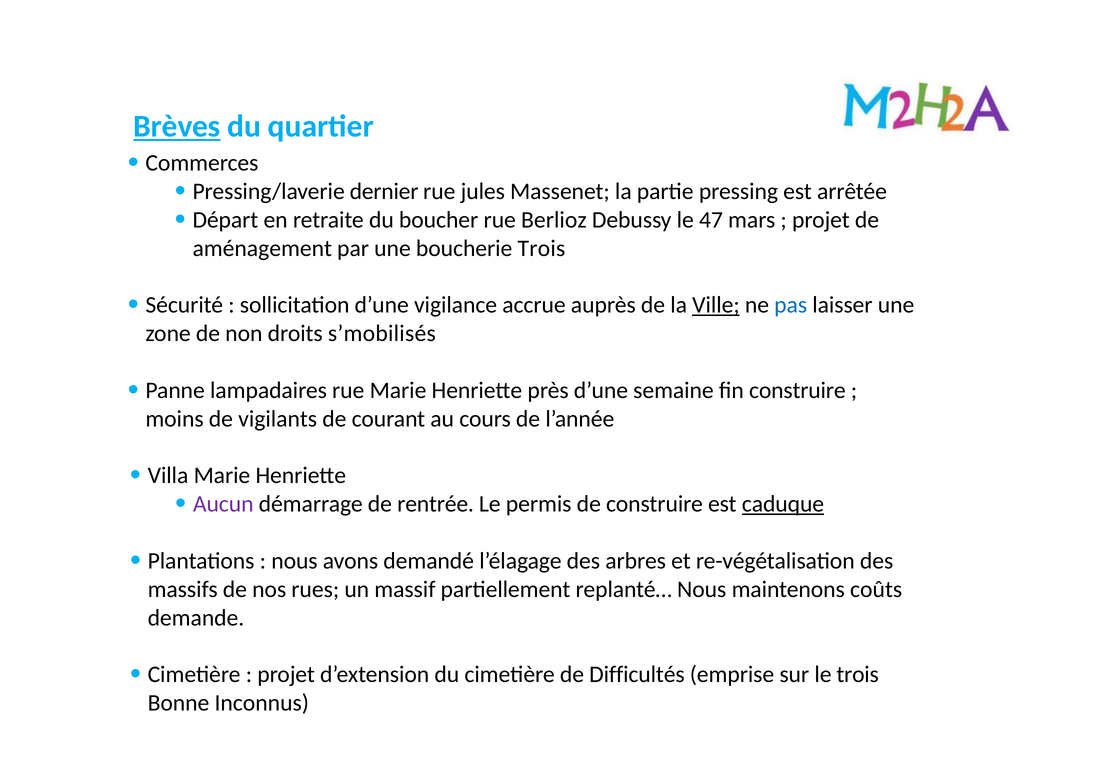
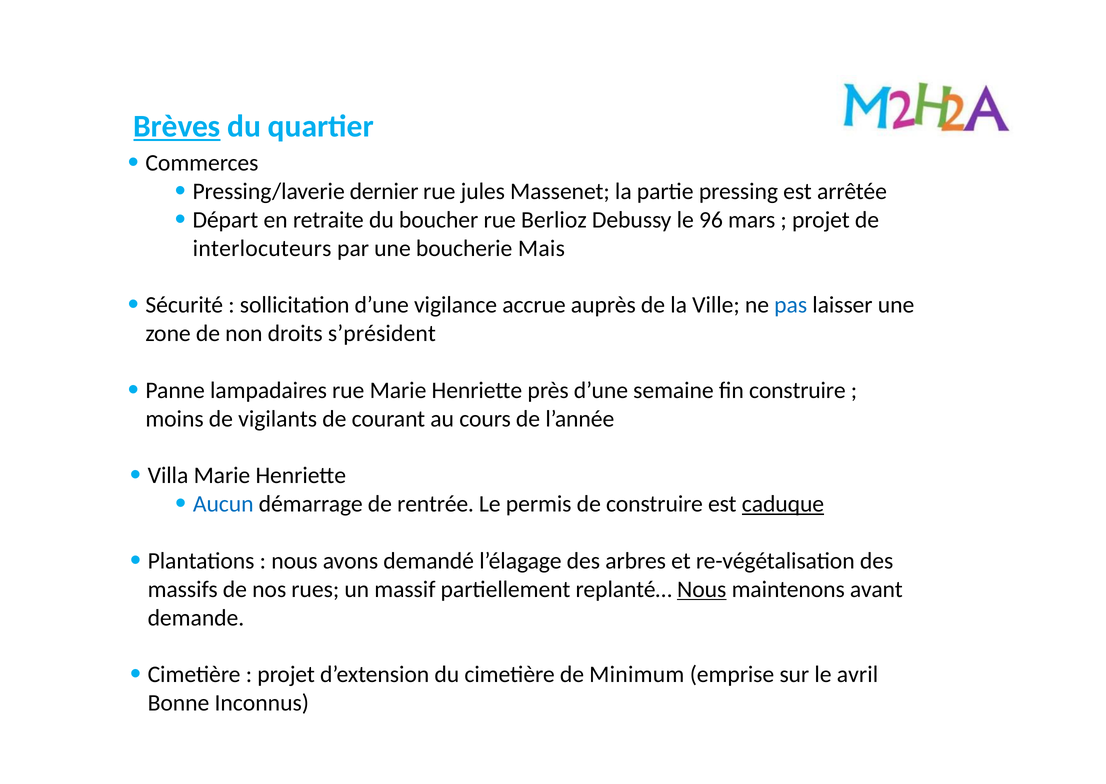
47: 47 -> 96
aménagement: aménagement -> interlocuteurs
boucherie Trois: Trois -> Mais
Ville underline: present -> none
s’mobilisés: s’mobilisés -> s’président
Aucun colour: purple -> blue
Nous at (702, 589) underline: none -> present
coûts: coûts -> avant
Difficultés: Difficultés -> Minimum
le trois: trois -> avril
